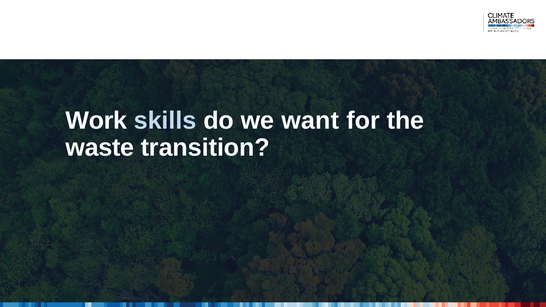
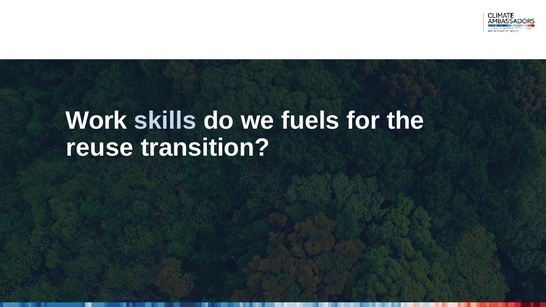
want: want -> fuels
waste: waste -> reuse
